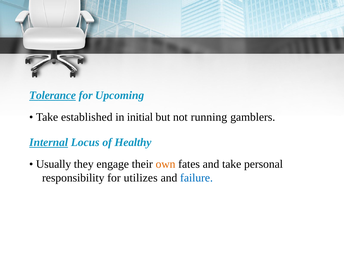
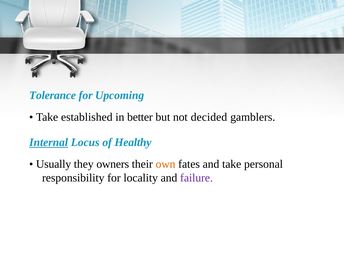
Tolerance underline: present -> none
initial: initial -> better
running: running -> decided
engage: engage -> owners
utilizes: utilizes -> locality
failure colour: blue -> purple
